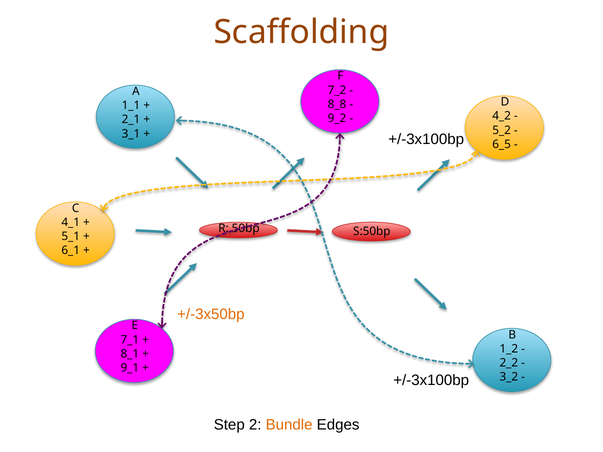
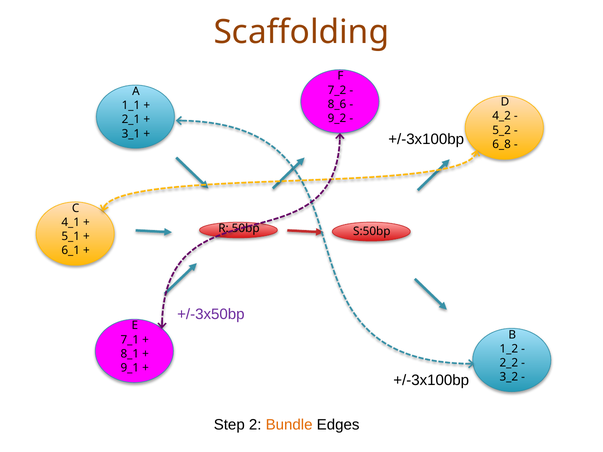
8_8: 8_8 -> 8_6
6_5: 6_5 -> 6_8
+/-3x50bp colour: orange -> purple
